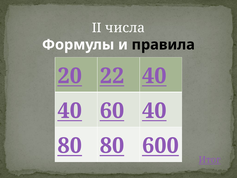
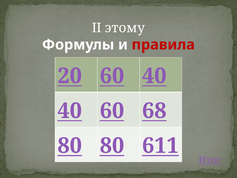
числа: числа -> этому
правила colour: black -> red
20 22: 22 -> 60
60 40: 40 -> 68
600: 600 -> 611
